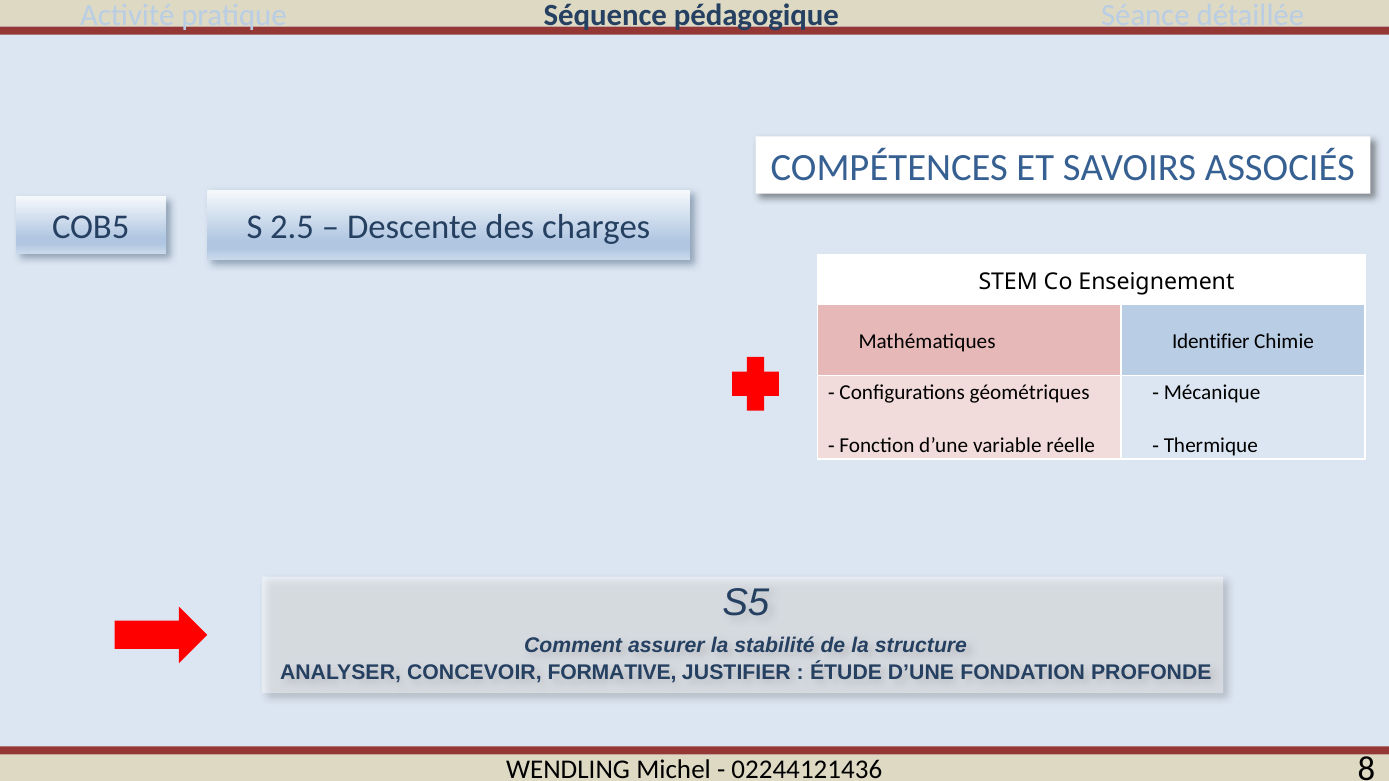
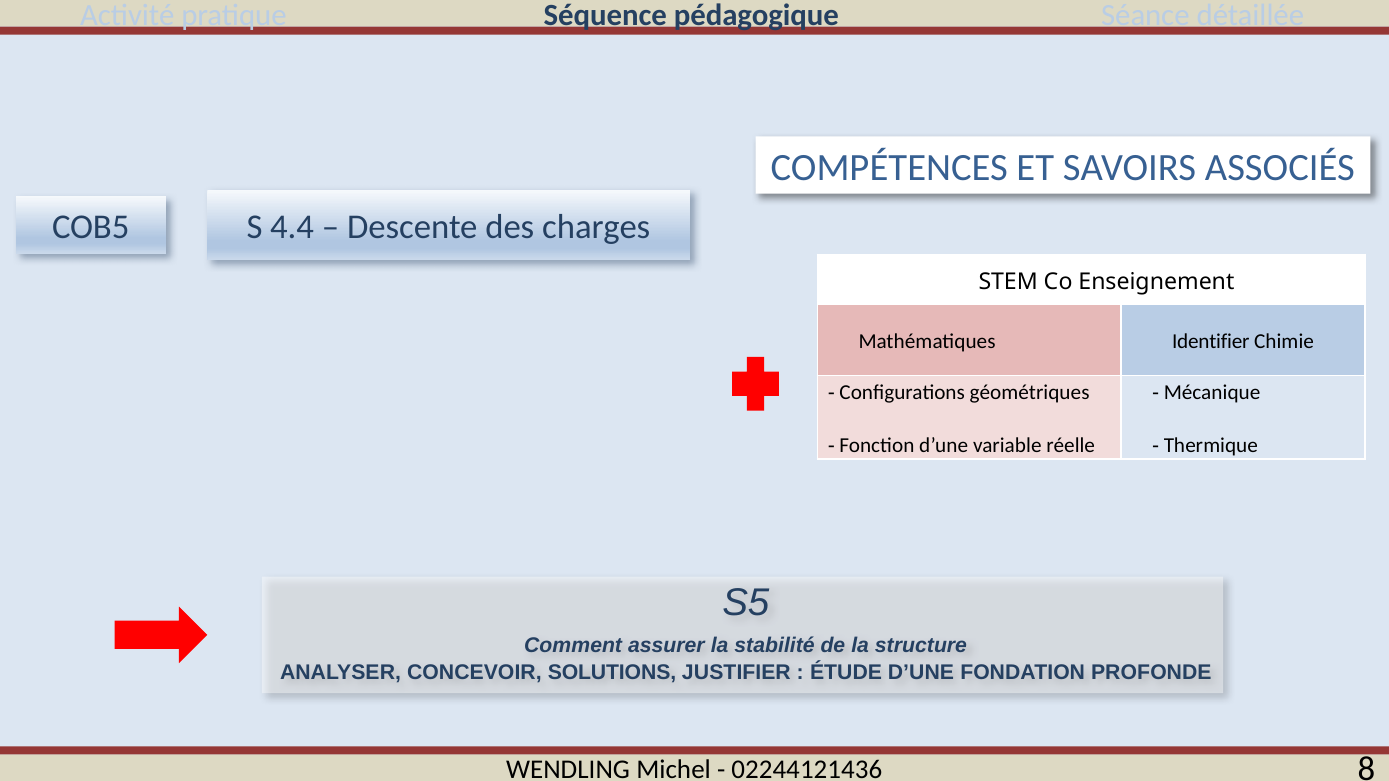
2.5: 2.5 -> 4.4
FORMATIVE: FORMATIVE -> SOLUTIONS
